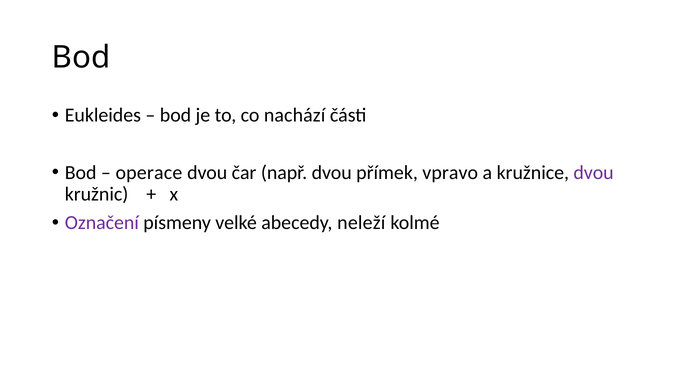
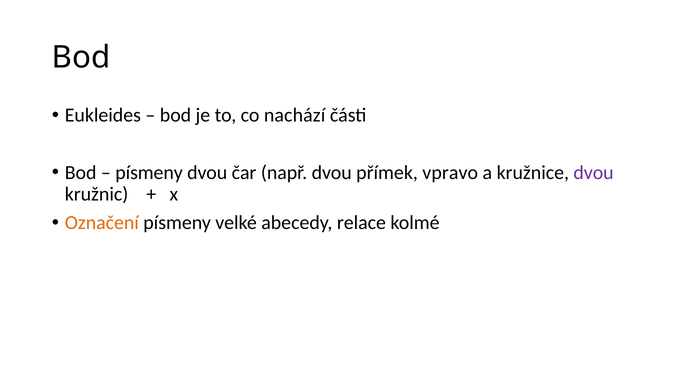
operace at (149, 172): operace -> písmeny
Označení colour: purple -> orange
neleží: neleží -> relace
